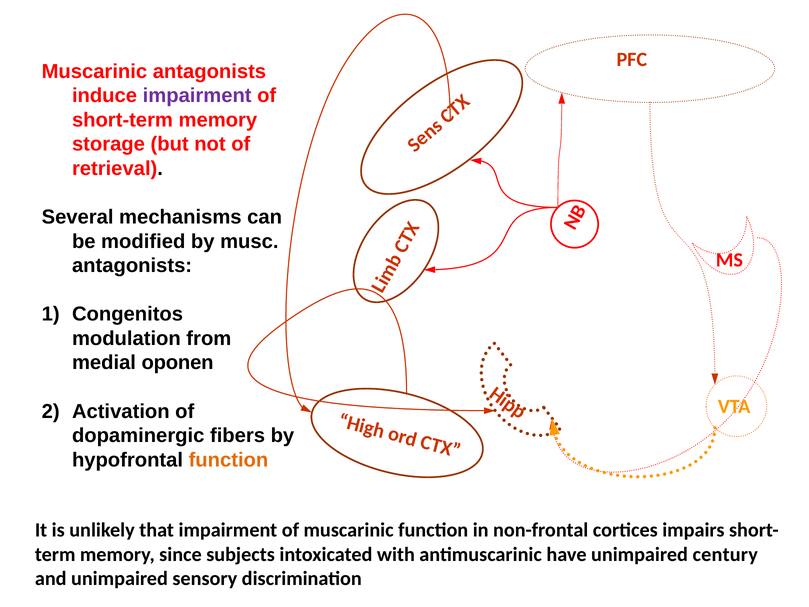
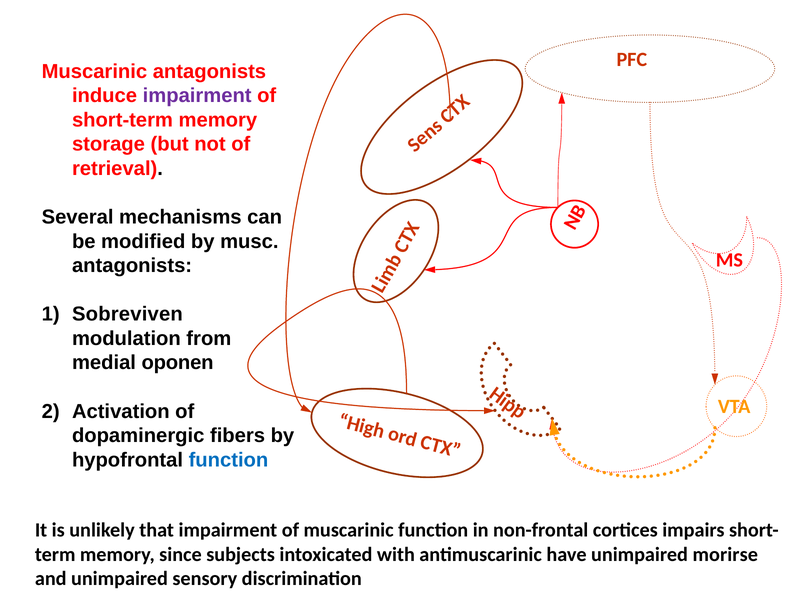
Congenitos: Congenitos -> Sobreviven
function at (228, 460) colour: orange -> blue
century: century -> morirse
